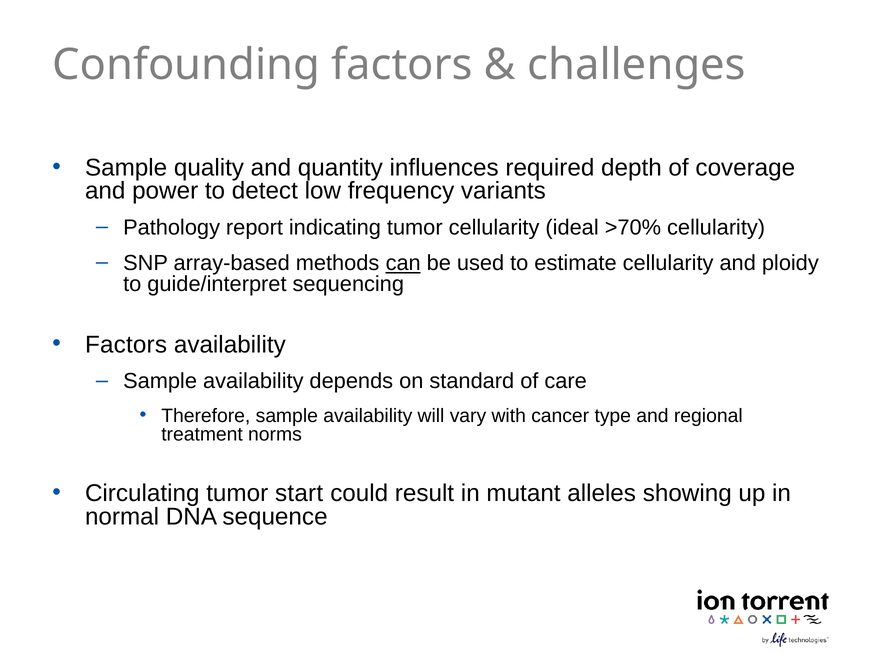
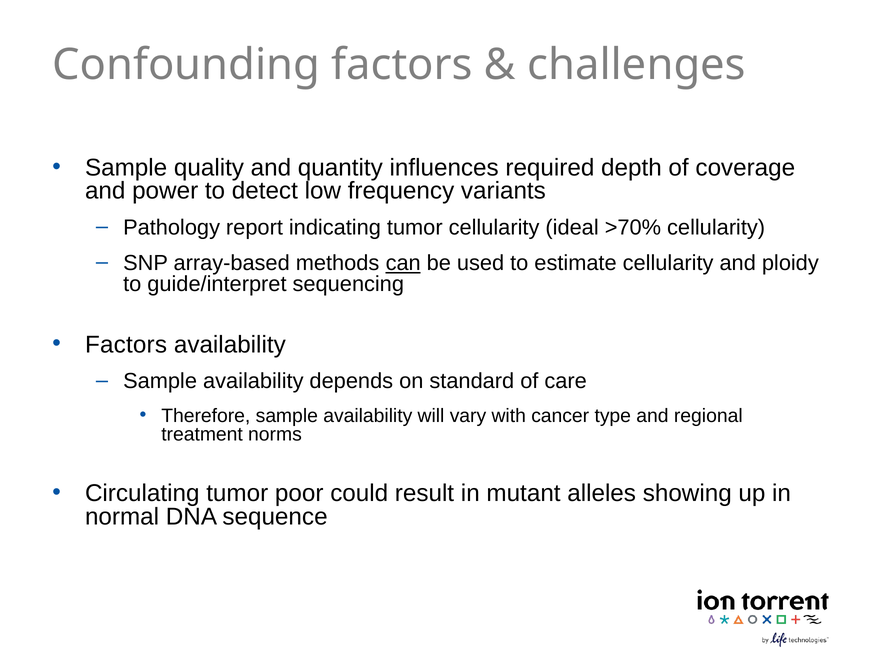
start: start -> poor
